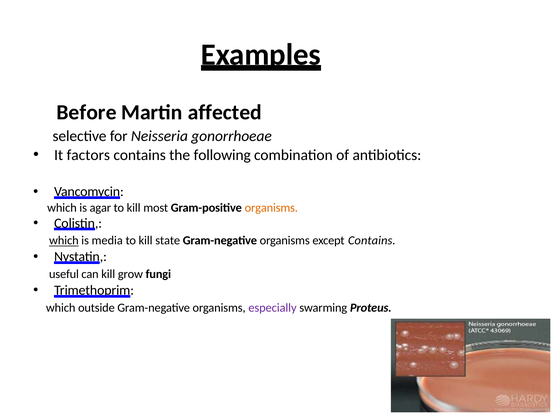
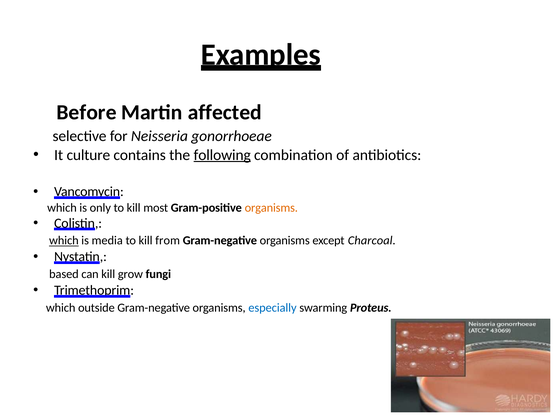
factors: factors -> culture
following underline: none -> present
agar: agar -> only
state: state -> from
except Contains: Contains -> Charcoal
useful: useful -> based
especially colour: purple -> blue
